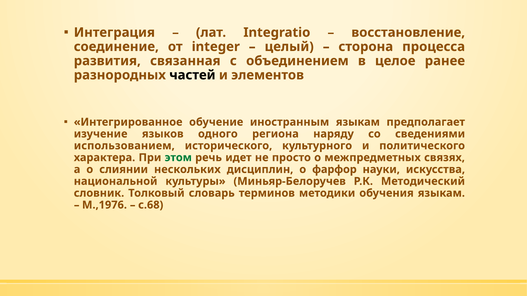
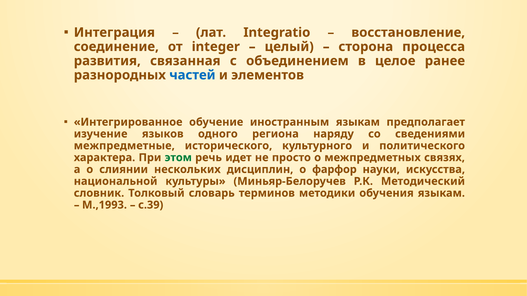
частей colour: black -> blue
использованием: использованием -> межпредметные
М.,1976: М.,1976 -> М.,1993
с.68: с.68 -> с.39
